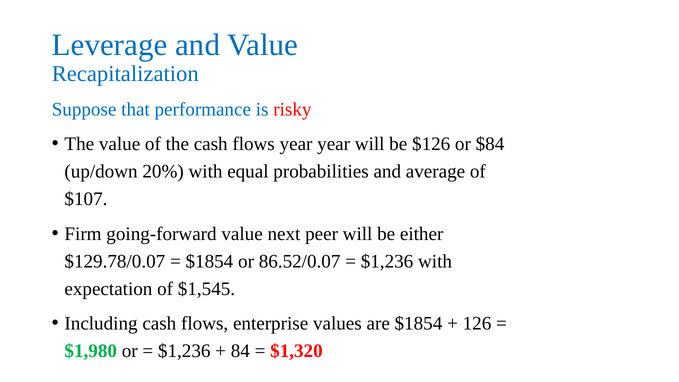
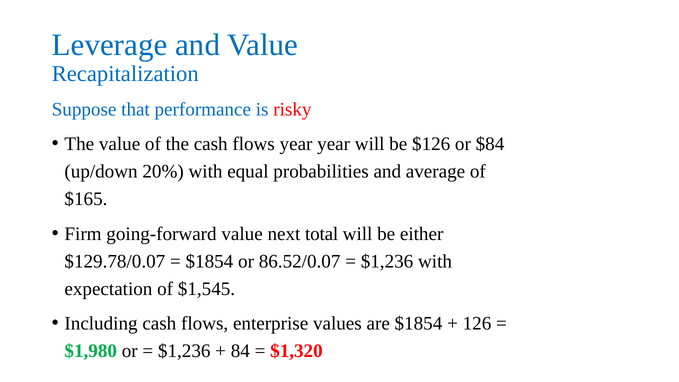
$107: $107 -> $165
peer: peer -> total
